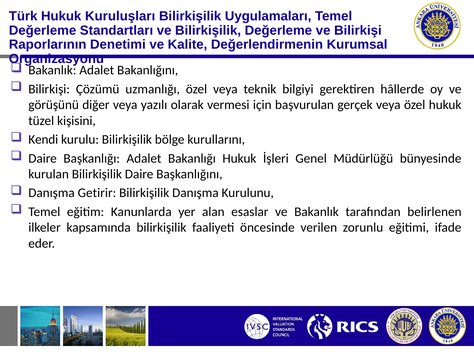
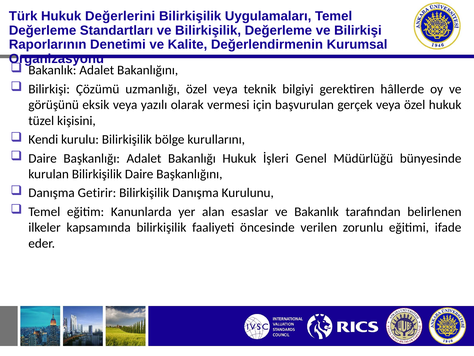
Kuruluşları: Kuruluşları -> Değerlerini
diğer: diğer -> eksik
